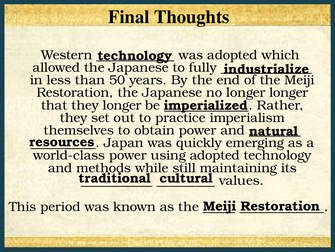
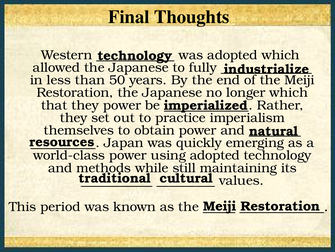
longer longer: longer -> which
they longer: longer -> power
